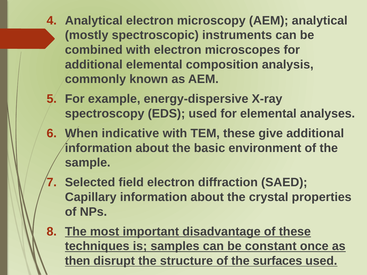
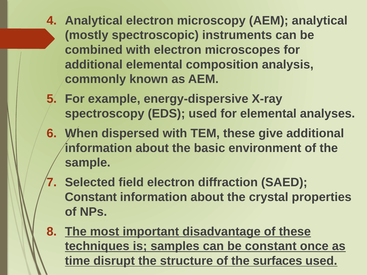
indicative: indicative -> dispersed
Capillary at (91, 197): Capillary -> Constant
then: then -> time
